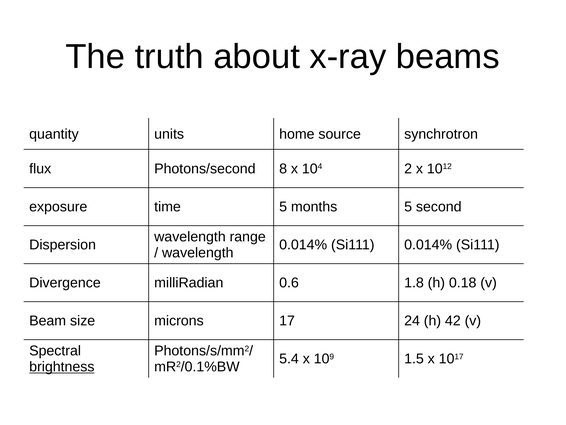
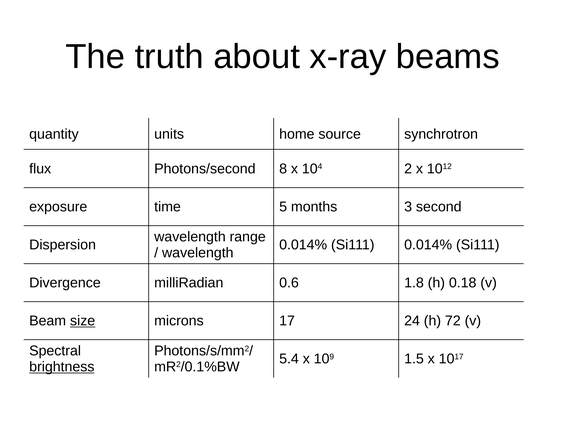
months 5: 5 -> 3
size underline: none -> present
42: 42 -> 72
